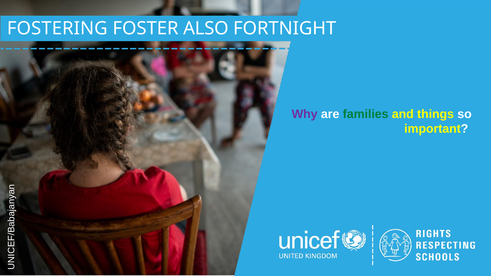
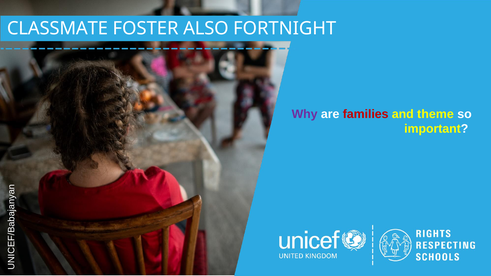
FOSTERING: FOSTERING -> CLASSMATE
families colour: green -> red
things: things -> theme
